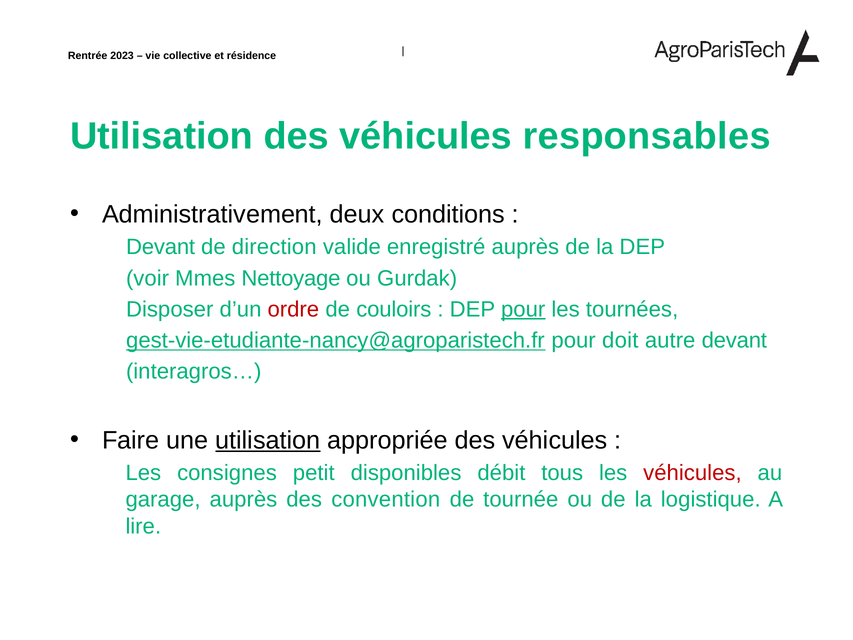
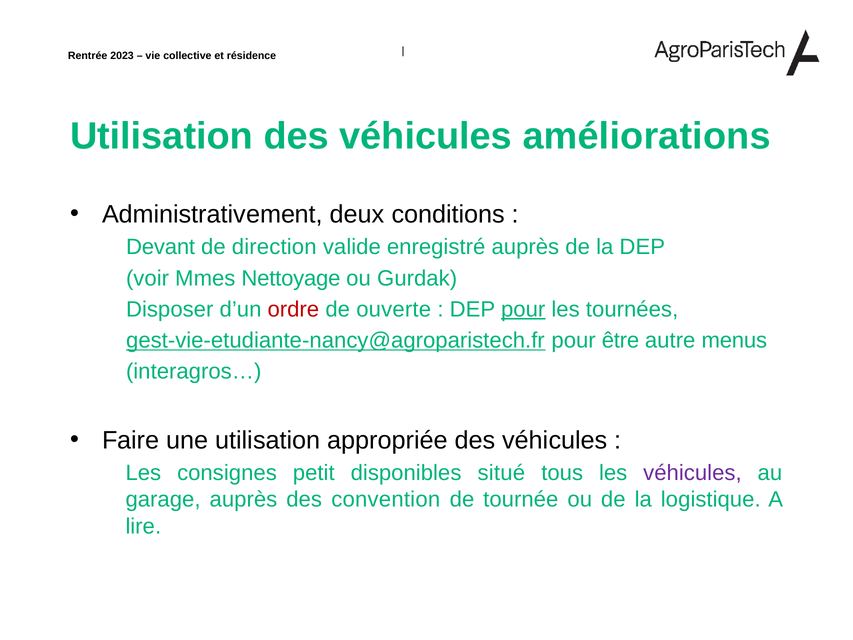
responsables: responsables -> améliorations
couloirs: couloirs -> ouverte
doit: doit -> être
autre devant: devant -> menus
utilisation at (268, 440) underline: present -> none
débit: débit -> situé
véhicules at (692, 473) colour: red -> purple
